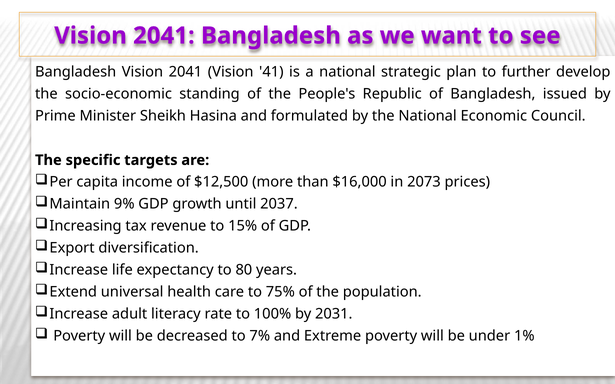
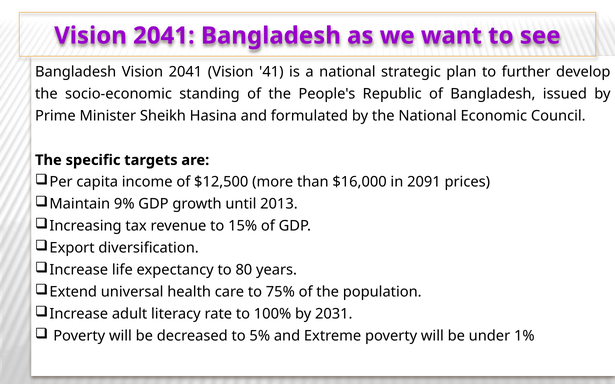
2073: 2073 -> 2091
2037: 2037 -> 2013
7%: 7% -> 5%
